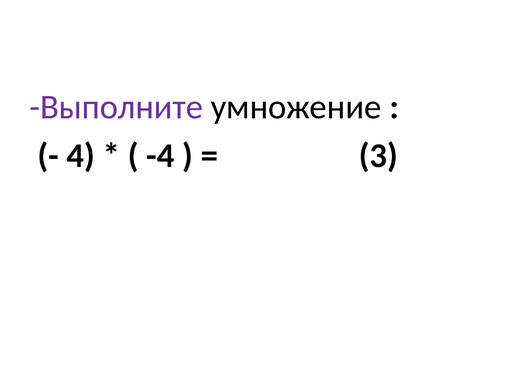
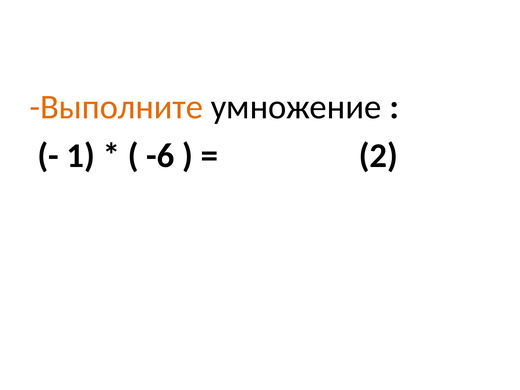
Выполните colour: purple -> orange
4: 4 -> 1
-4: -4 -> -6
3: 3 -> 2
